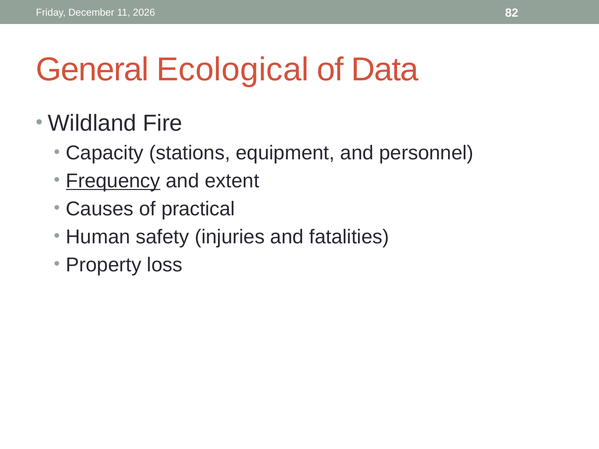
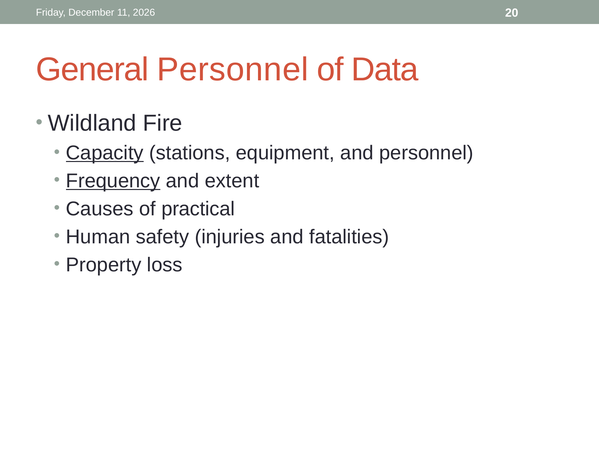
82: 82 -> 20
General Ecological: Ecological -> Personnel
Capacity underline: none -> present
